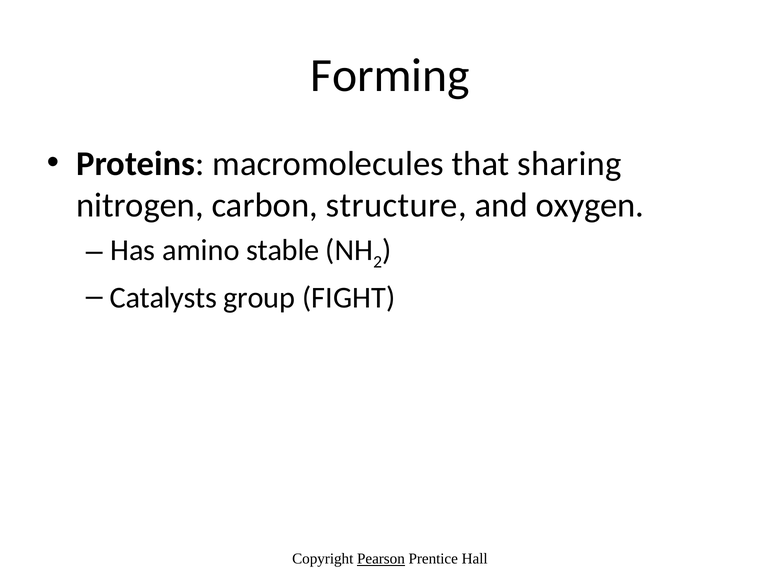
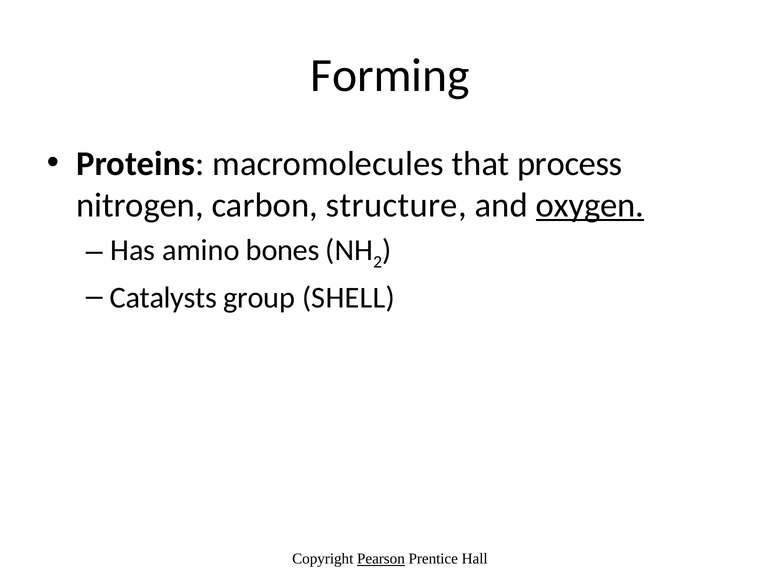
sharing: sharing -> process
oxygen underline: none -> present
stable: stable -> bones
FIGHT: FIGHT -> SHELL
